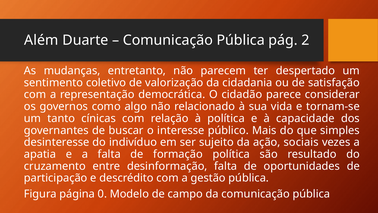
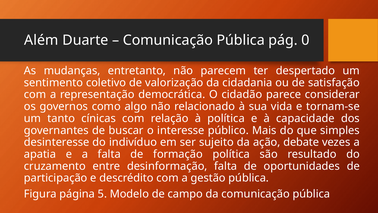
2: 2 -> 0
sociais: sociais -> debate
0: 0 -> 5
